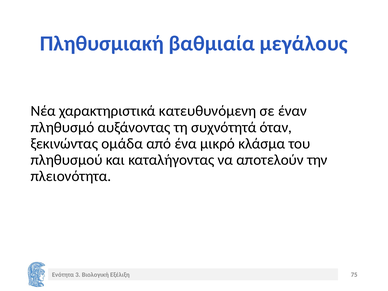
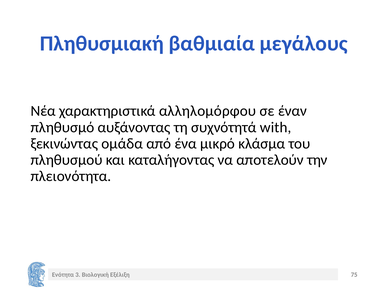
κατευθυνόμενη: κατευθυνόμενη -> αλληλομόρφου
όταν: όταν -> with
